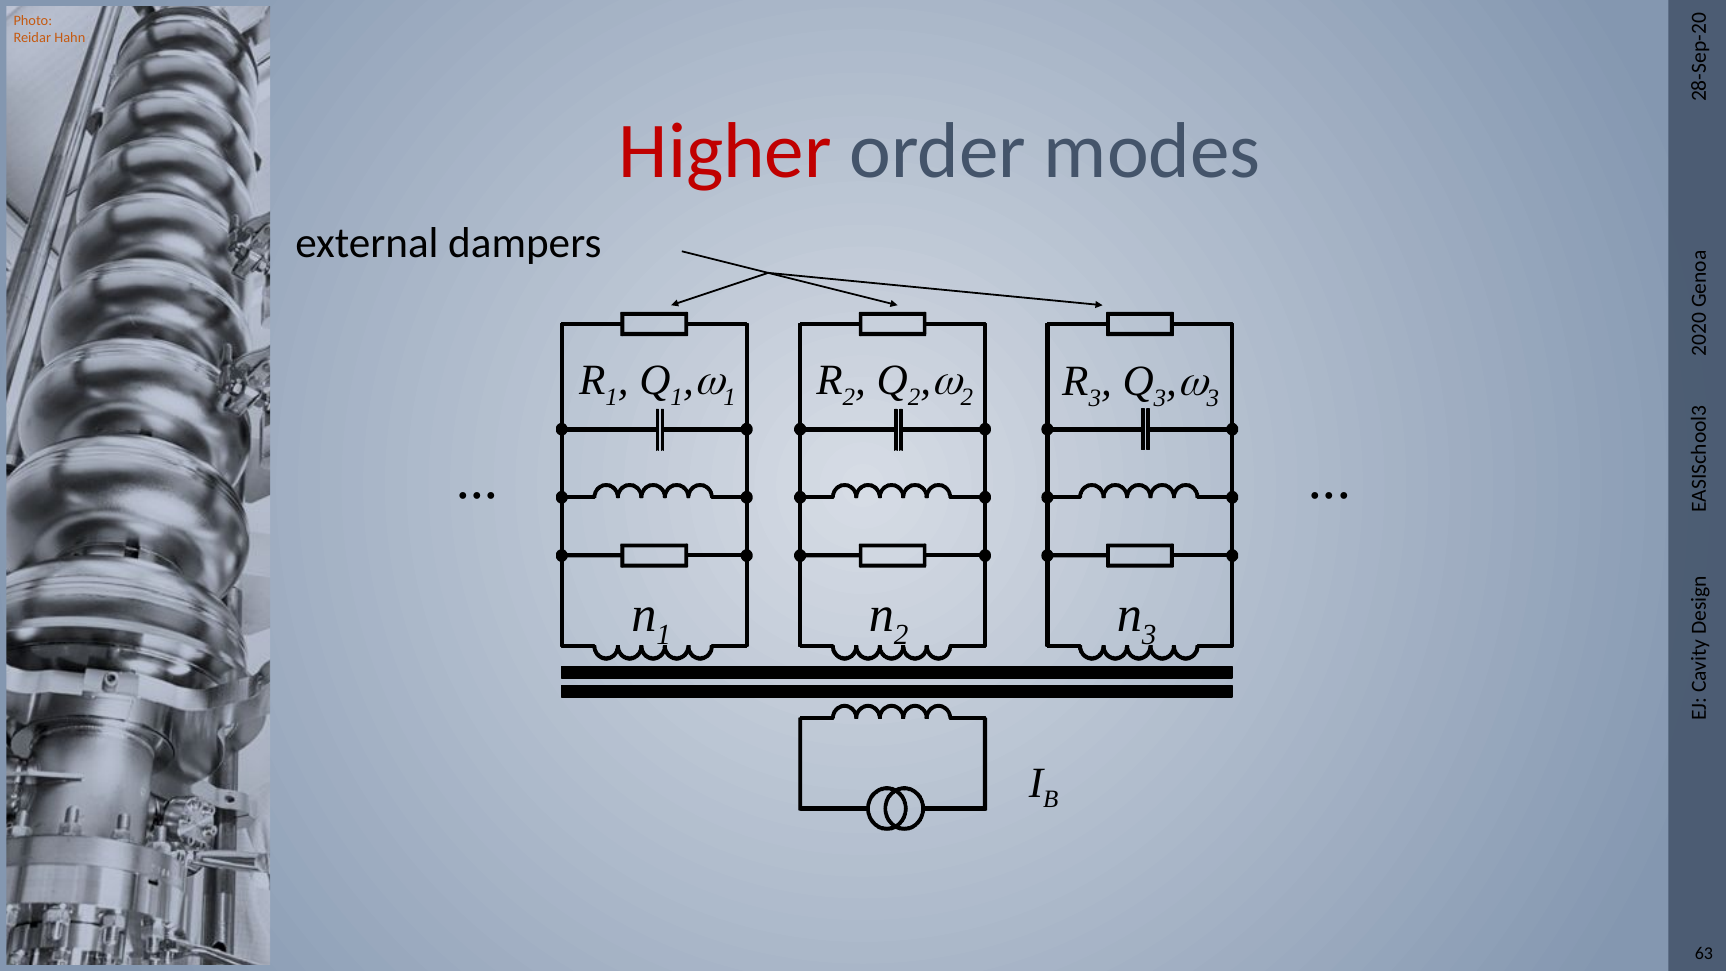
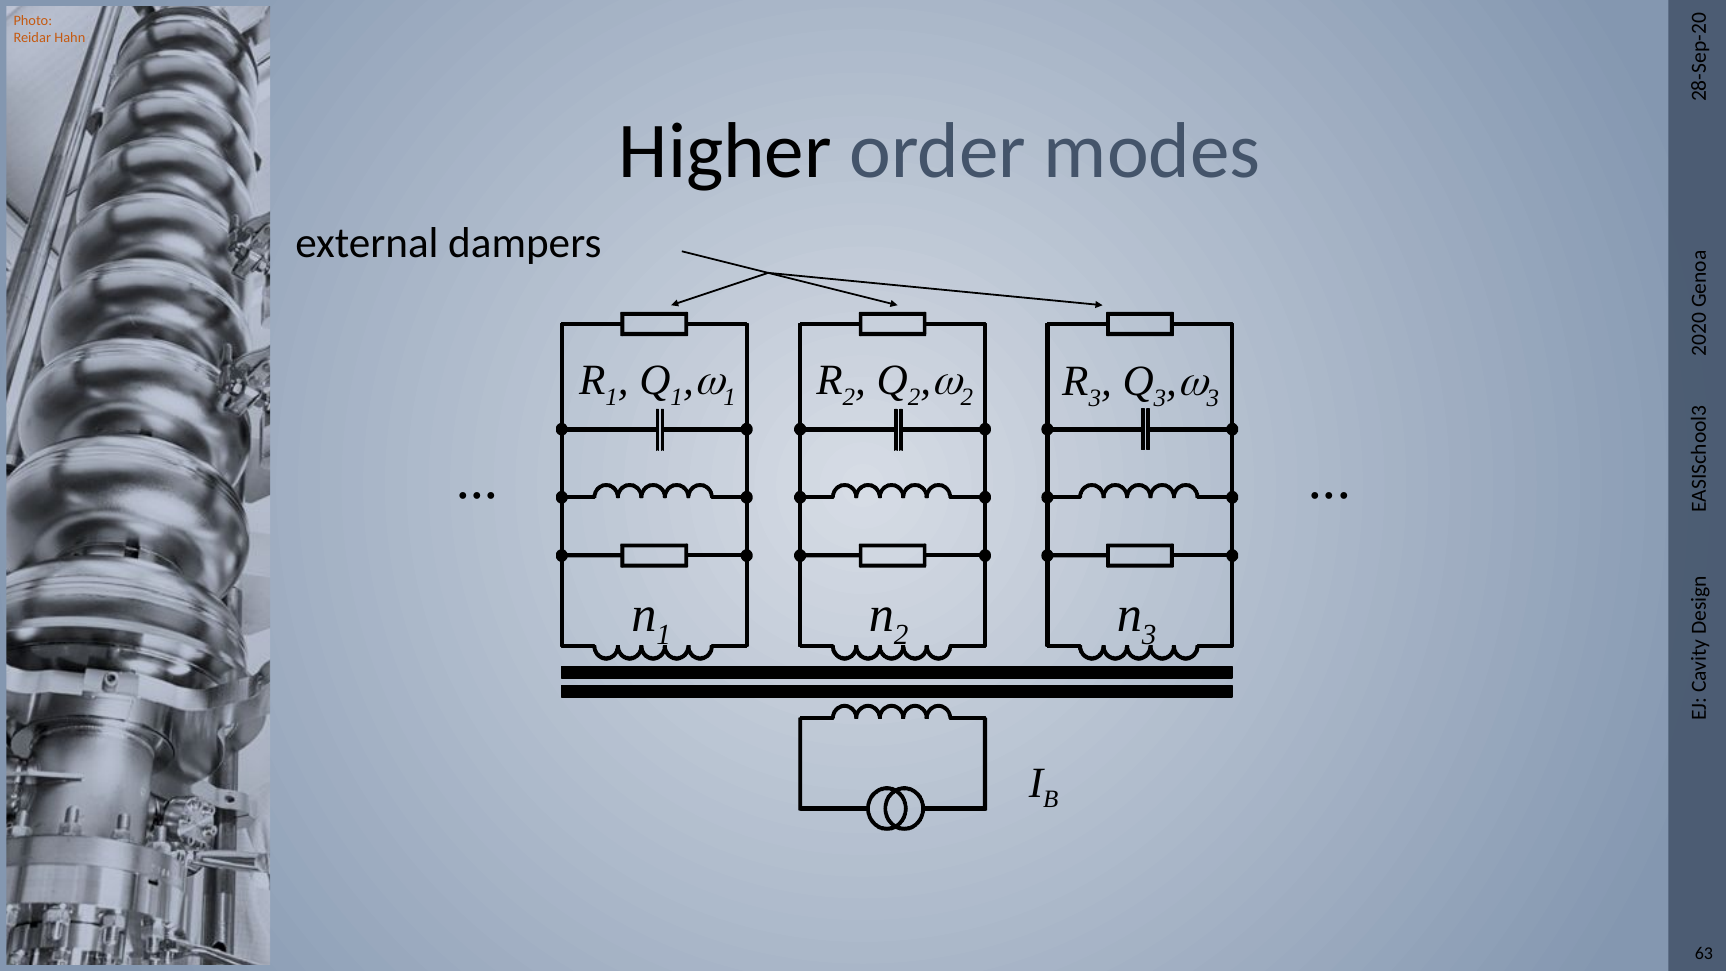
Higher colour: red -> black
